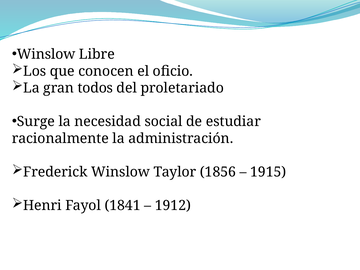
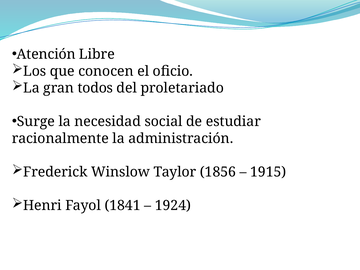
Winslow at (46, 54): Winslow -> Atención
1912: 1912 -> 1924
